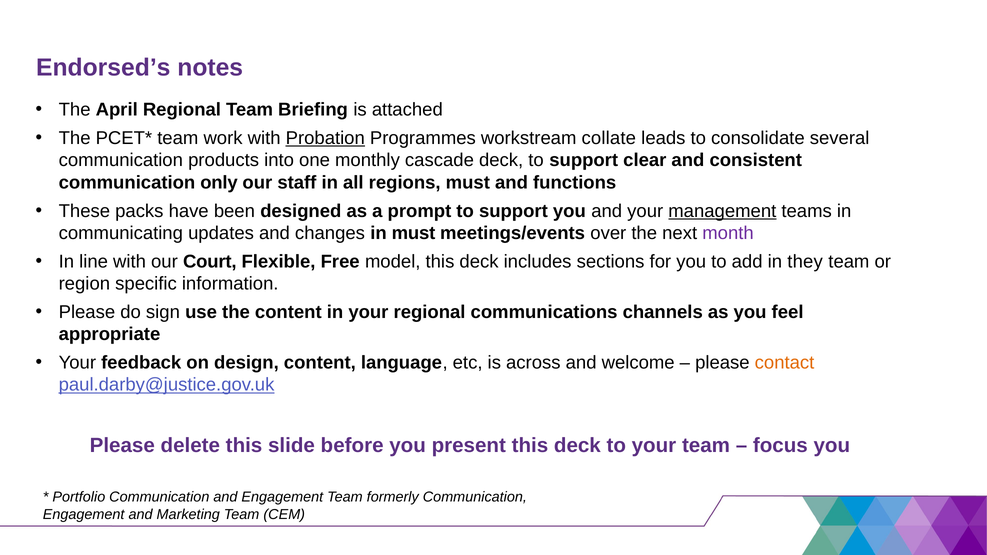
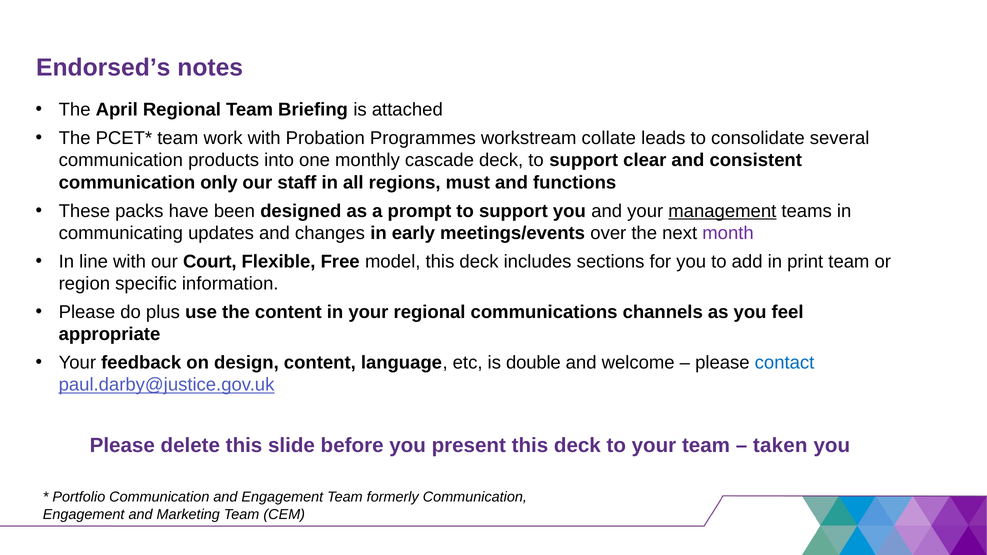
Probation underline: present -> none
in must: must -> early
they: they -> print
sign: sign -> plus
across: across -> double
contact colour: orange -> blue
focus: focus -> taken
